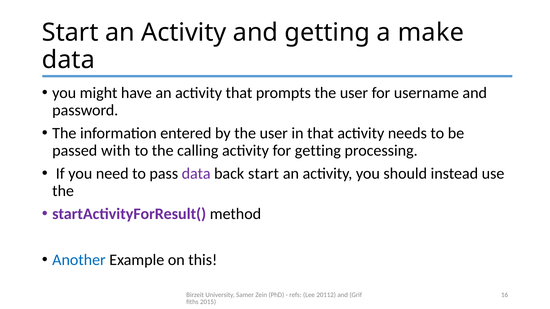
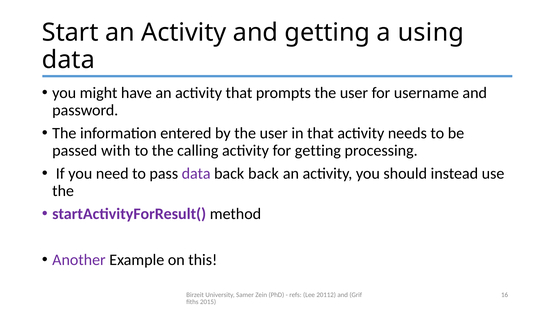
make: make -> using
back start: start -> back
Another colour: blue -> purple
